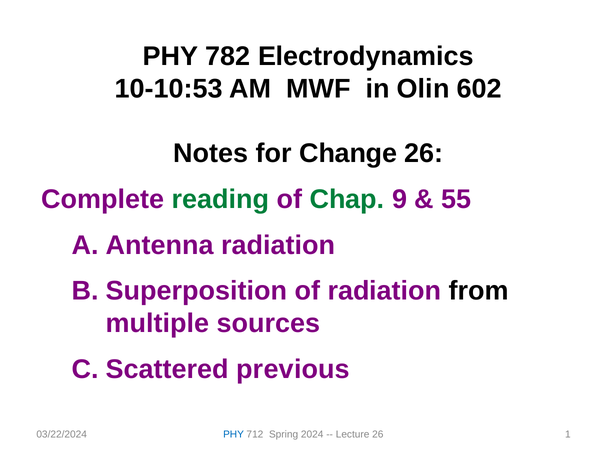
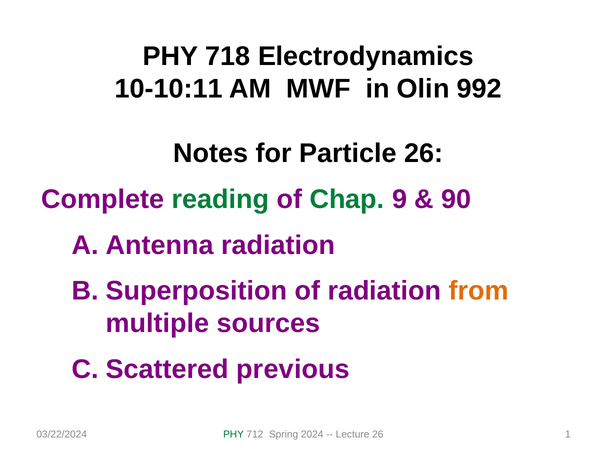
782: 782 -> 718
10-10:53: 10-10:53 -> 10-10:11
602: 602 -> 992
Change: Change -> Particle
55: 55 -> 90
from colour: black -> orange
PHY at (234, 435) colour: blue -> green
